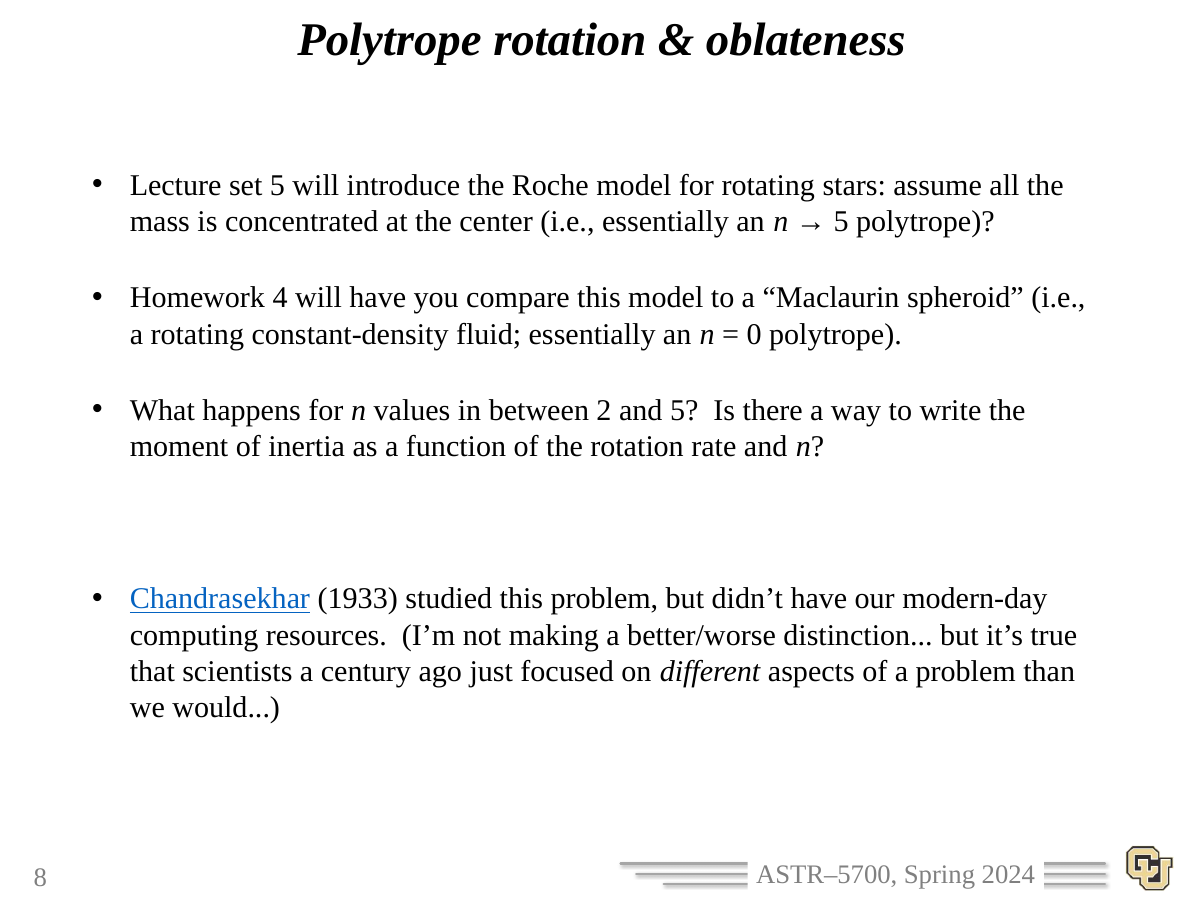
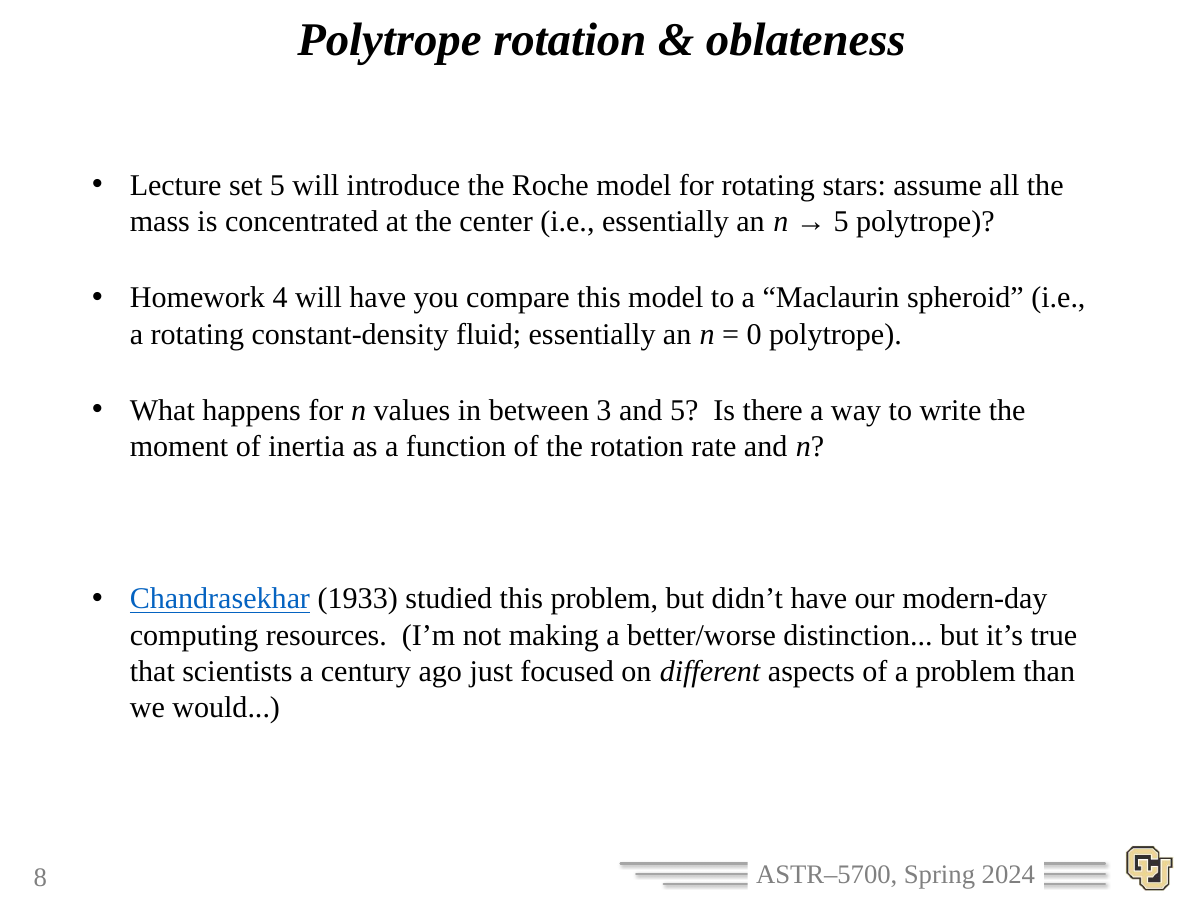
2: 2 -> 3
